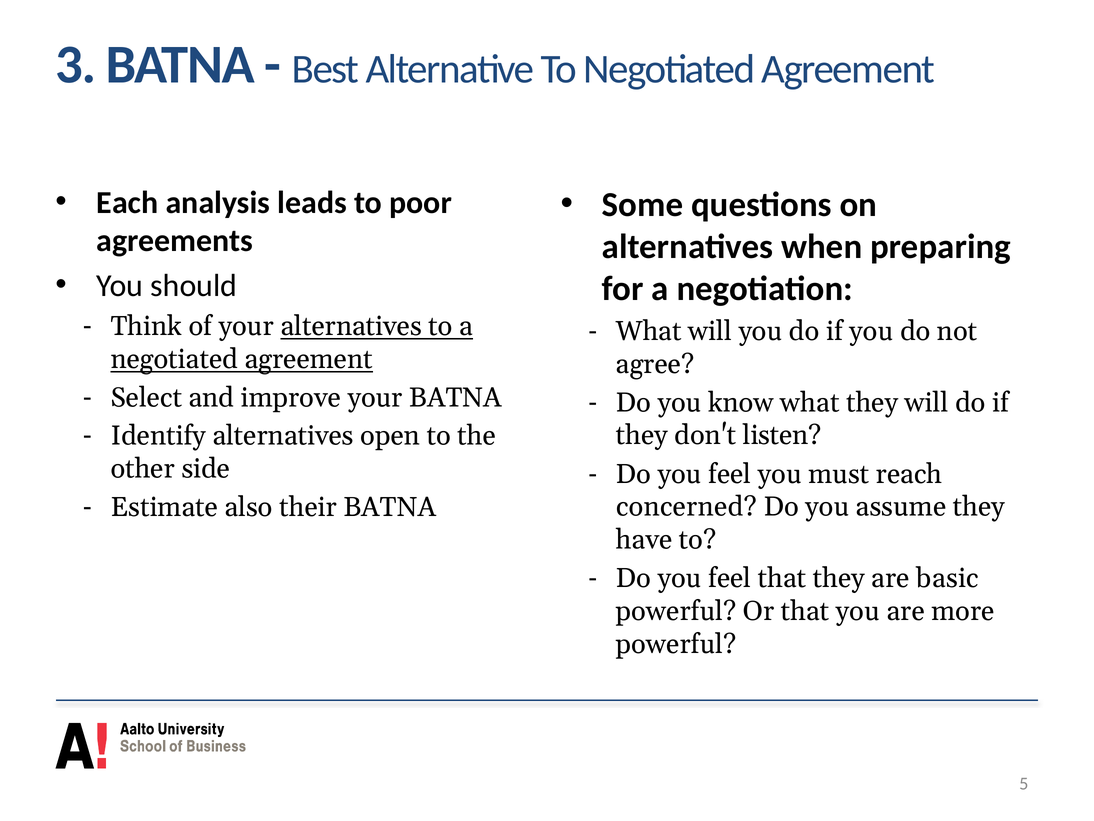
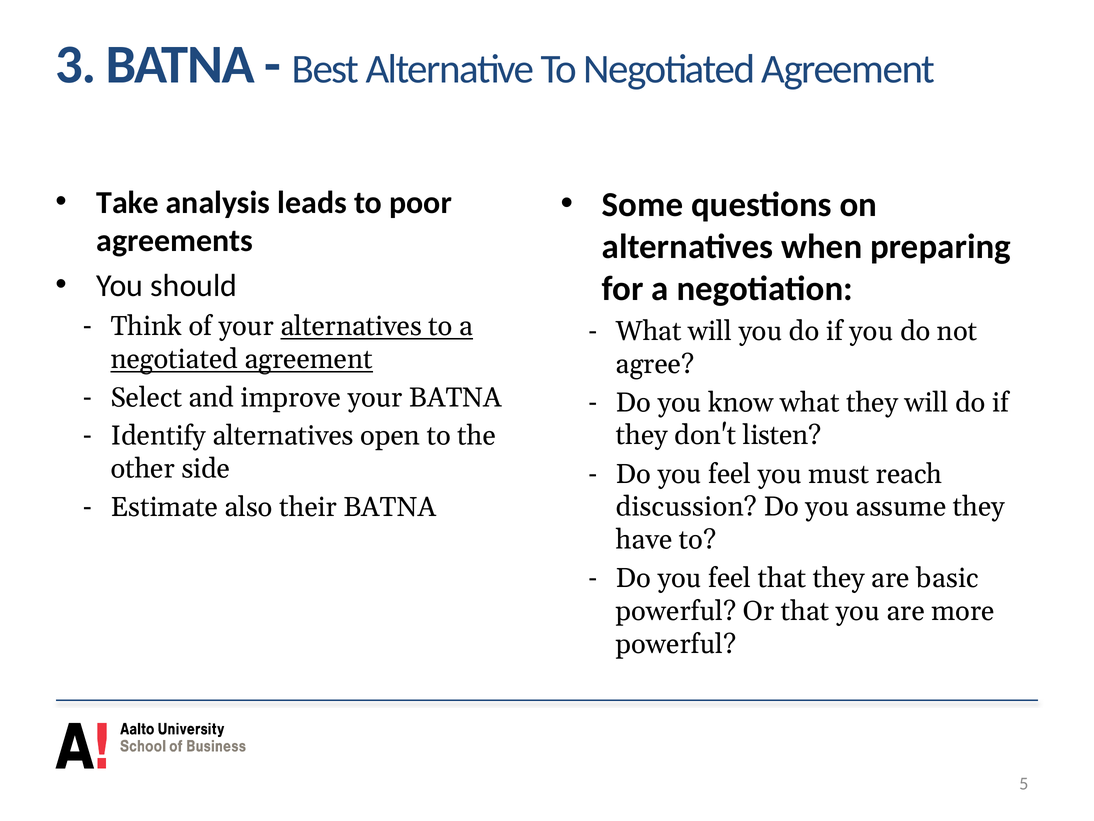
Each: Each -> Take
concerned: concerned -> discussion
